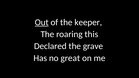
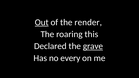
keeper: keeper -> render
grave underline: none -> present
great: great -> every
